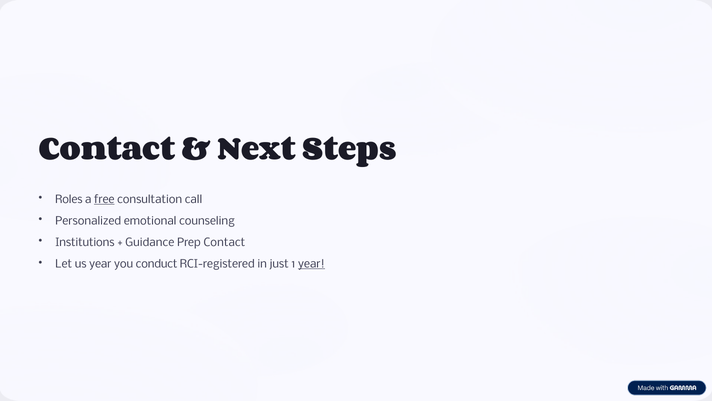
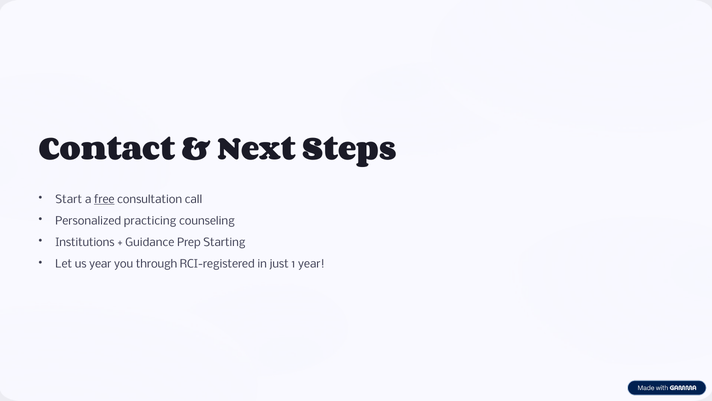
Roles: Roles -> Start
emotional: emotional -> practicing
Prep Contact: Contact -> Starting
conduct: conduct -> through
year at (311, 264) underline: present -> none
